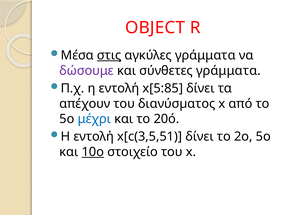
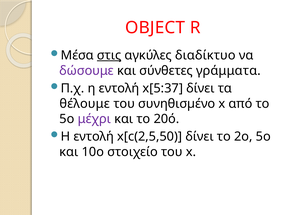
αγκύλες γράμματα: γράμματα -> διαδίκτυο
x[5:85: x[5:85 -> x[5:37
απέχουν: απέχουν -> θέλουμε
διανύσµατος: διανύσµατος -> συνηθισµένο
μέχρι colour: blue -> purple
x[c(3,5,51: x[c(3,5,51 -> x[c(2,5,50
10ο underline: present -> none
